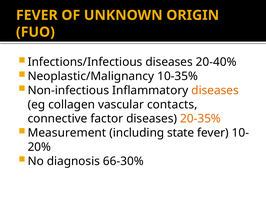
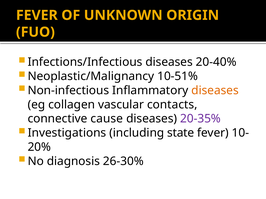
10-35%: 10-35% -> 10-51%
factor: factor -> cause
20-35% colour: orange -> purple
Measurement: Measurement -> Investigations
66-30%: 66-30% -> 26-30%
